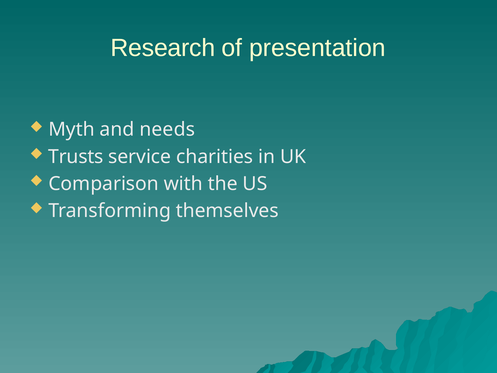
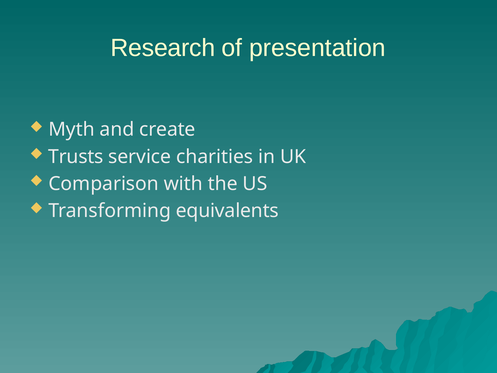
needs: needs -> create
themselves: themselves -> equivalents
